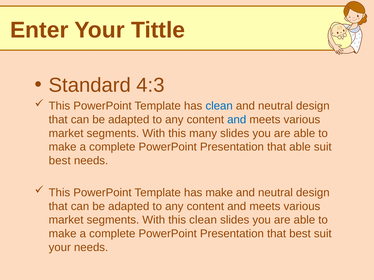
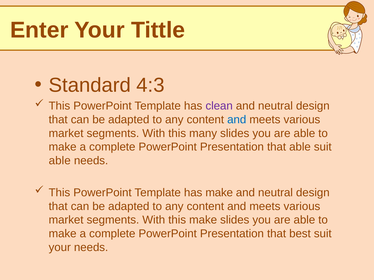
clean at (219, 106) colour: blue -> purple
best at (60, 161): best -> able
this clean: clean -> make
